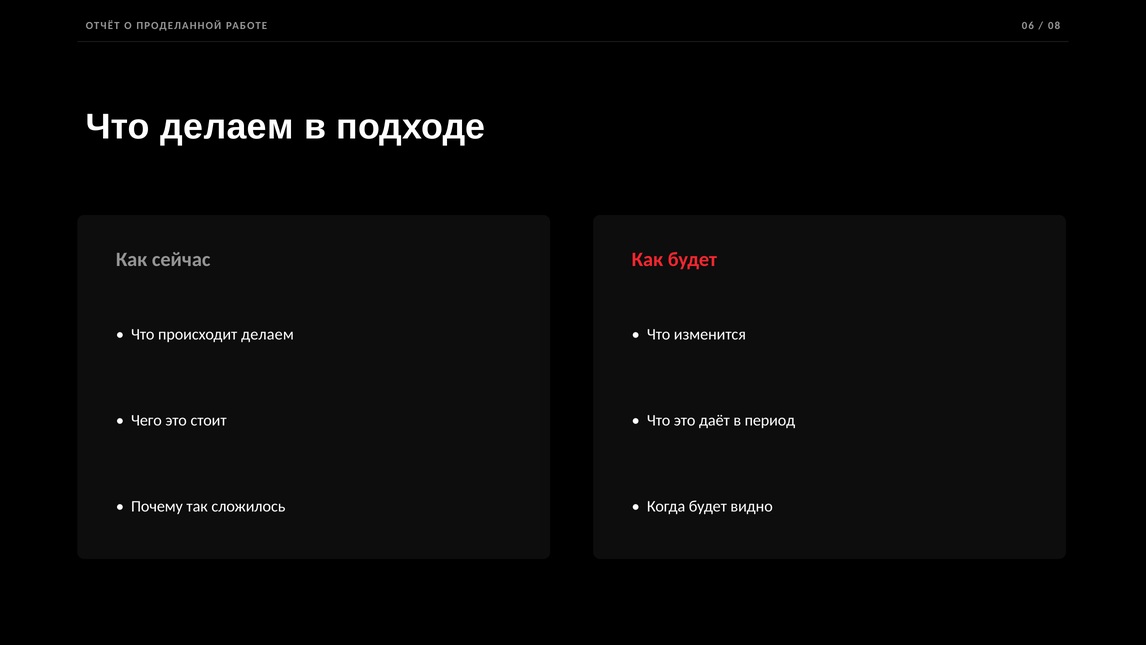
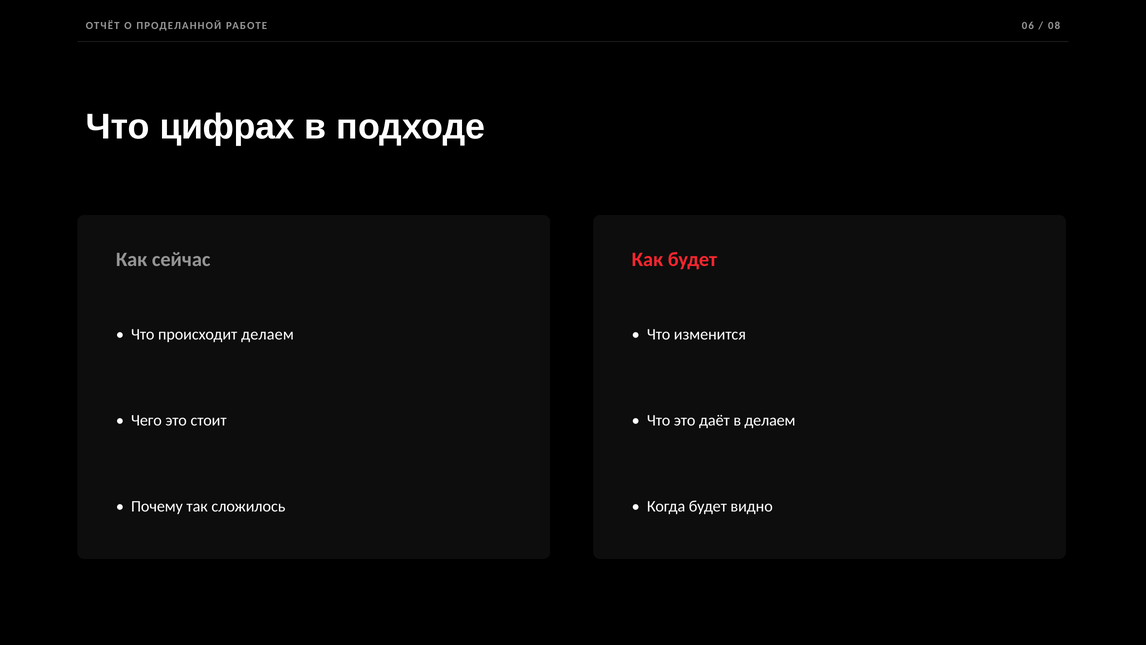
Что делаем: делаем -> цифрах
в период: период -> делаем
